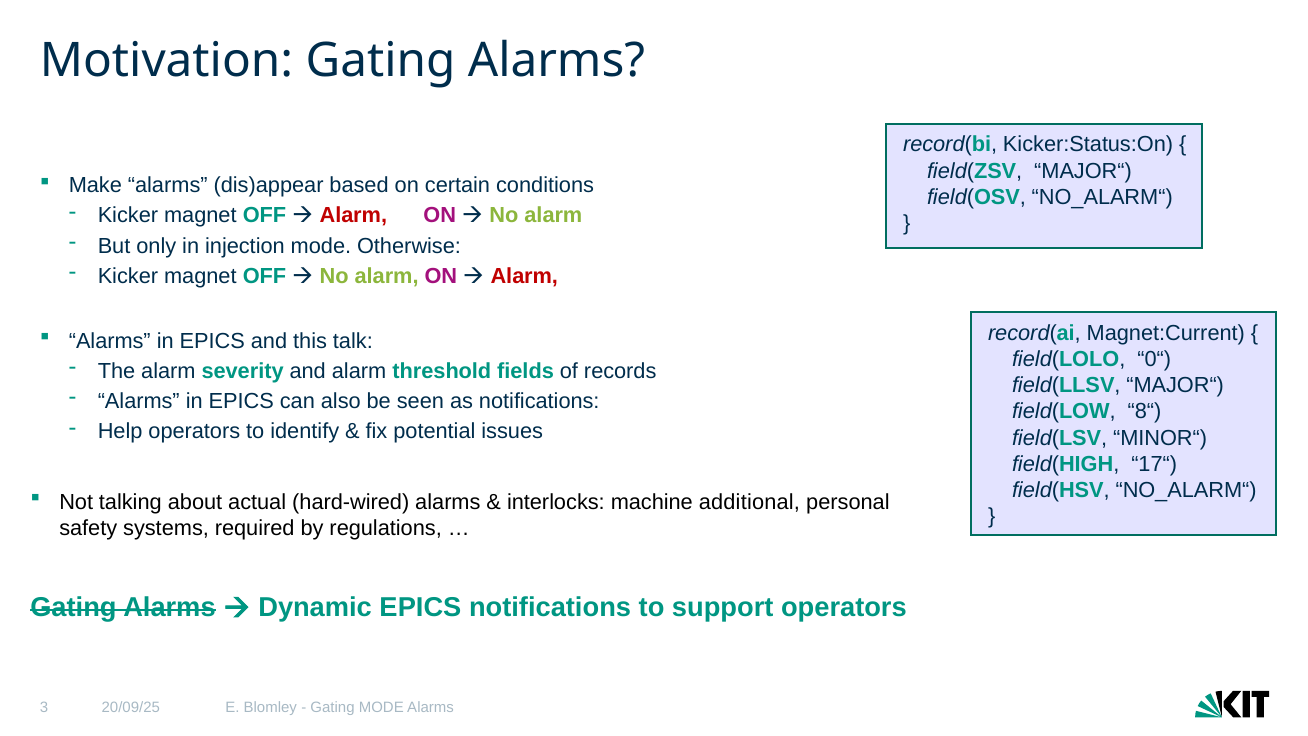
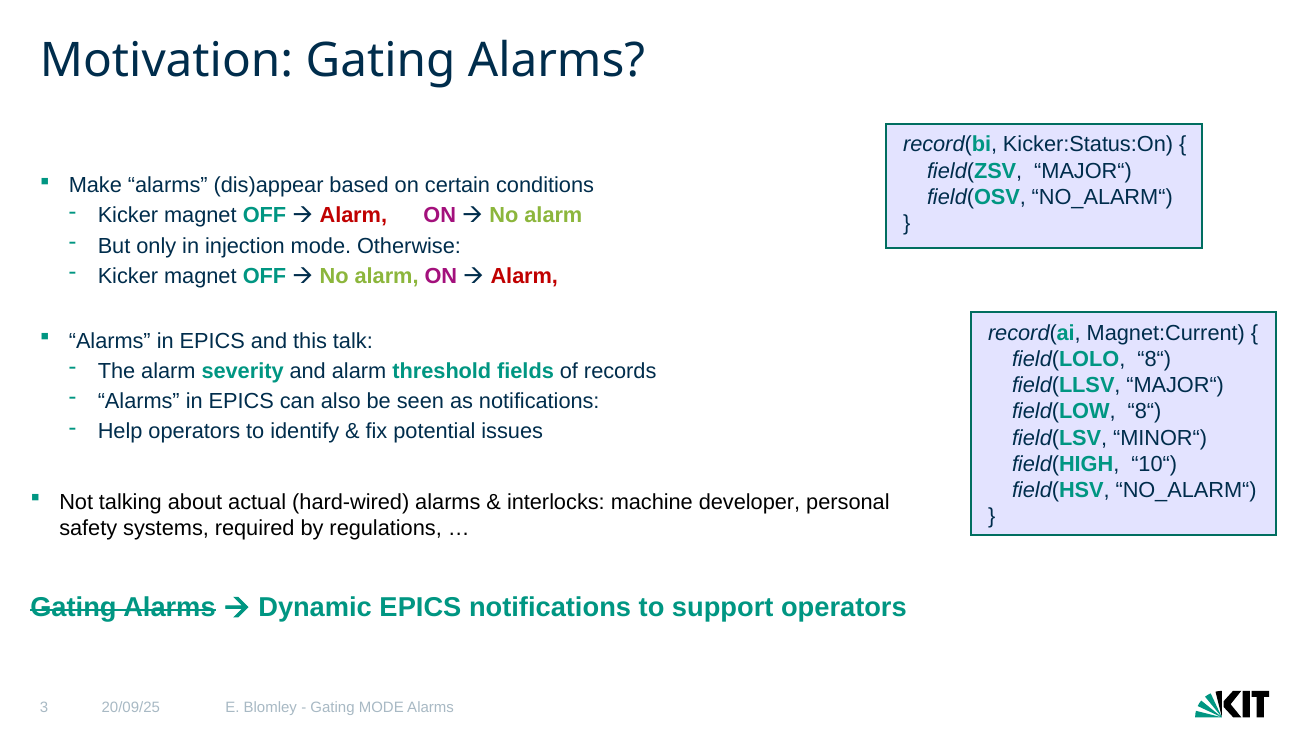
field(LOLO 0“: 0“ -> 8“
17“: 17“ -> 10“
additional: additional -> developer
